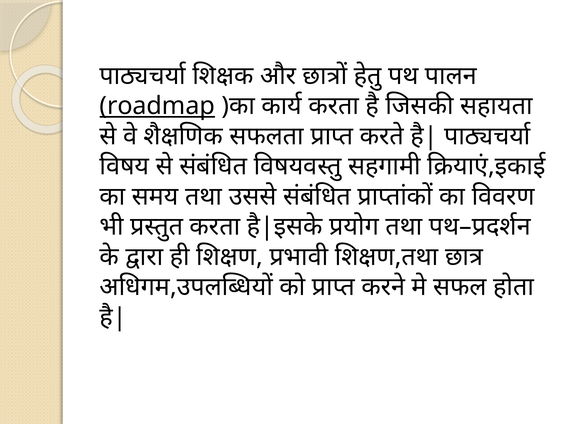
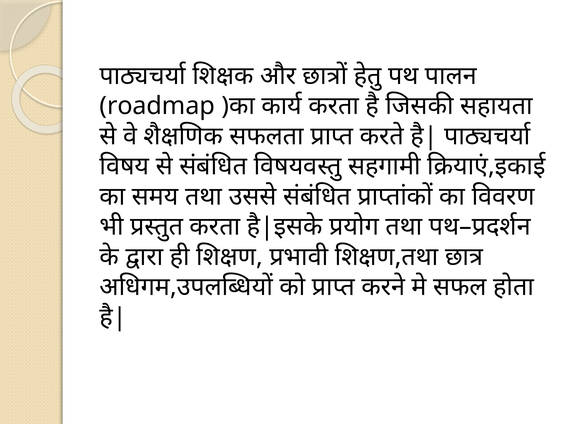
roadmap underline: present -> none
